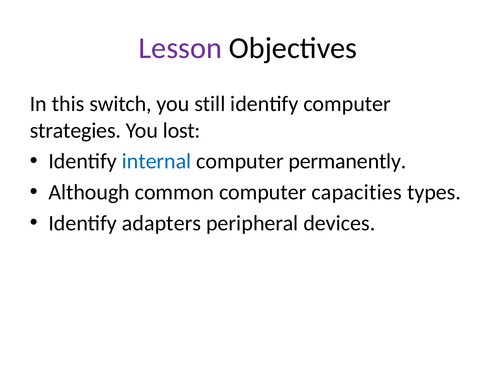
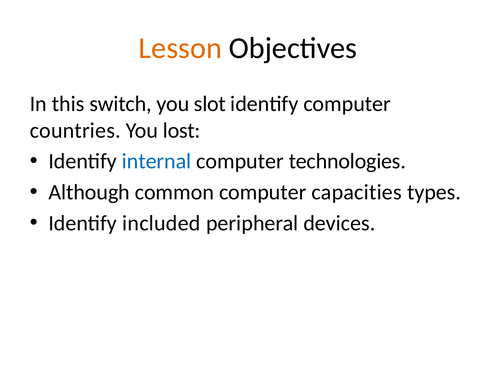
Lesson colour: purple -> orange
still: still -> slot
strategies: strategies -> countries
permanently: permanently -> technologies
adapters: adapters -> included
